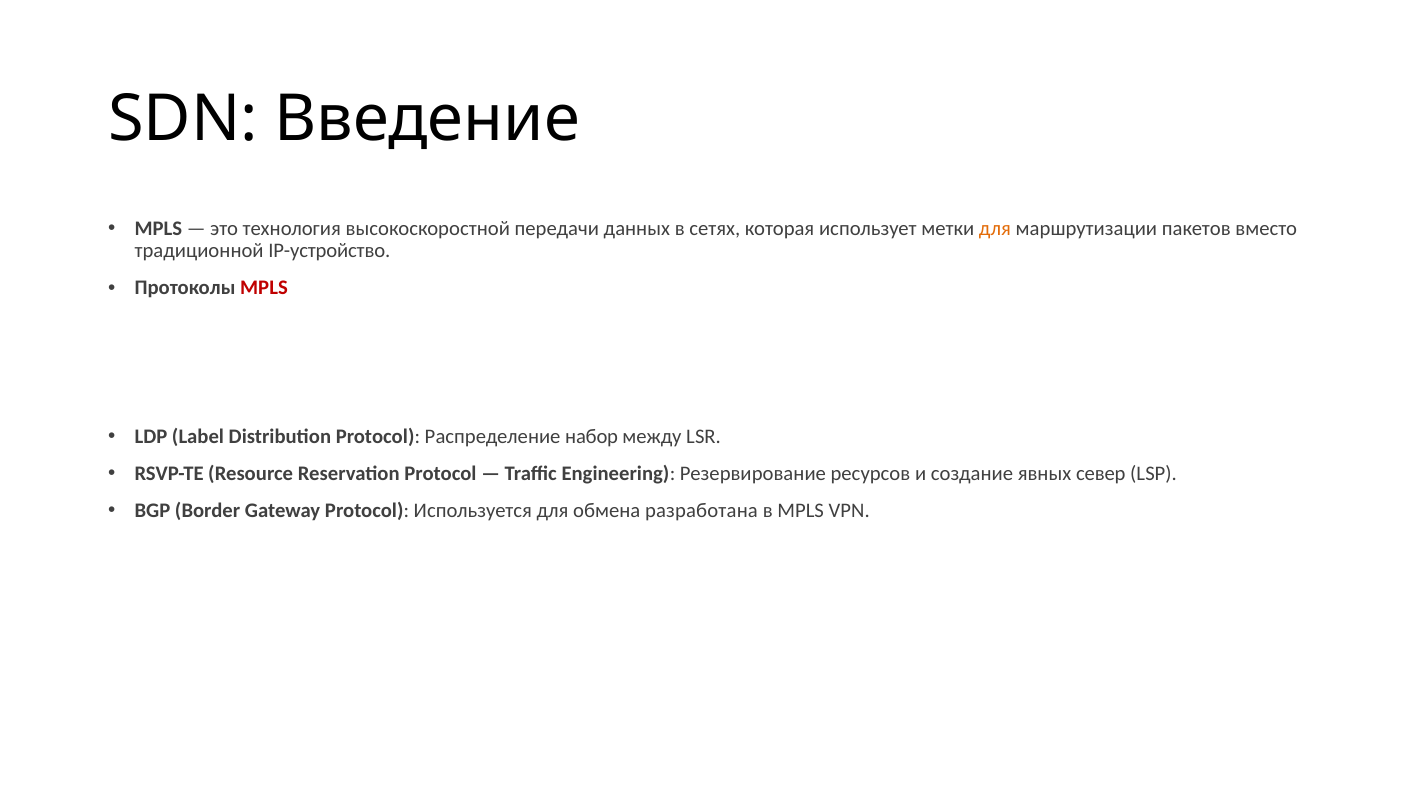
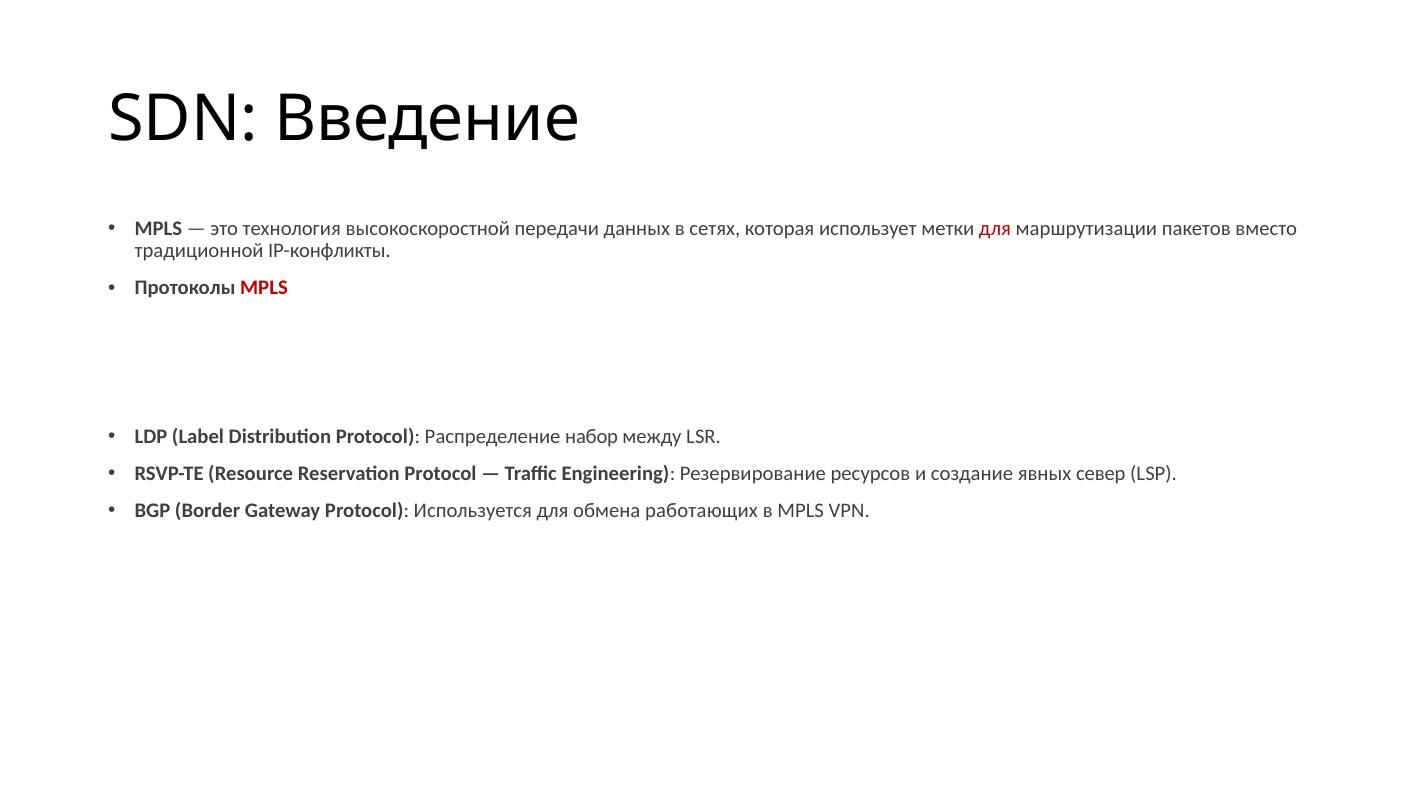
для at (995, 229) colour: orange -> red
IP-устройство: IP-устройство -> IP-конфликты
разработана: разработана -> работающих
